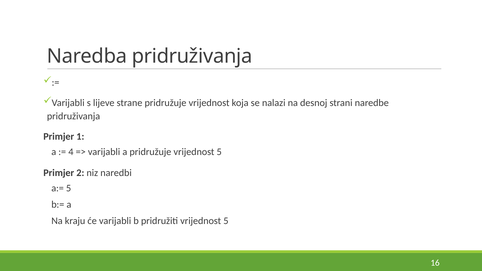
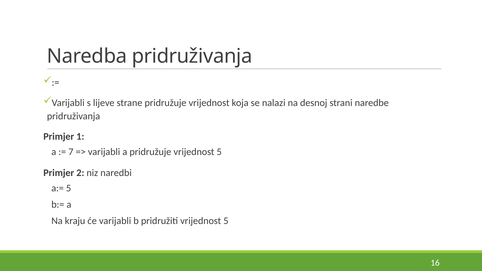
4: 4 -> 7
